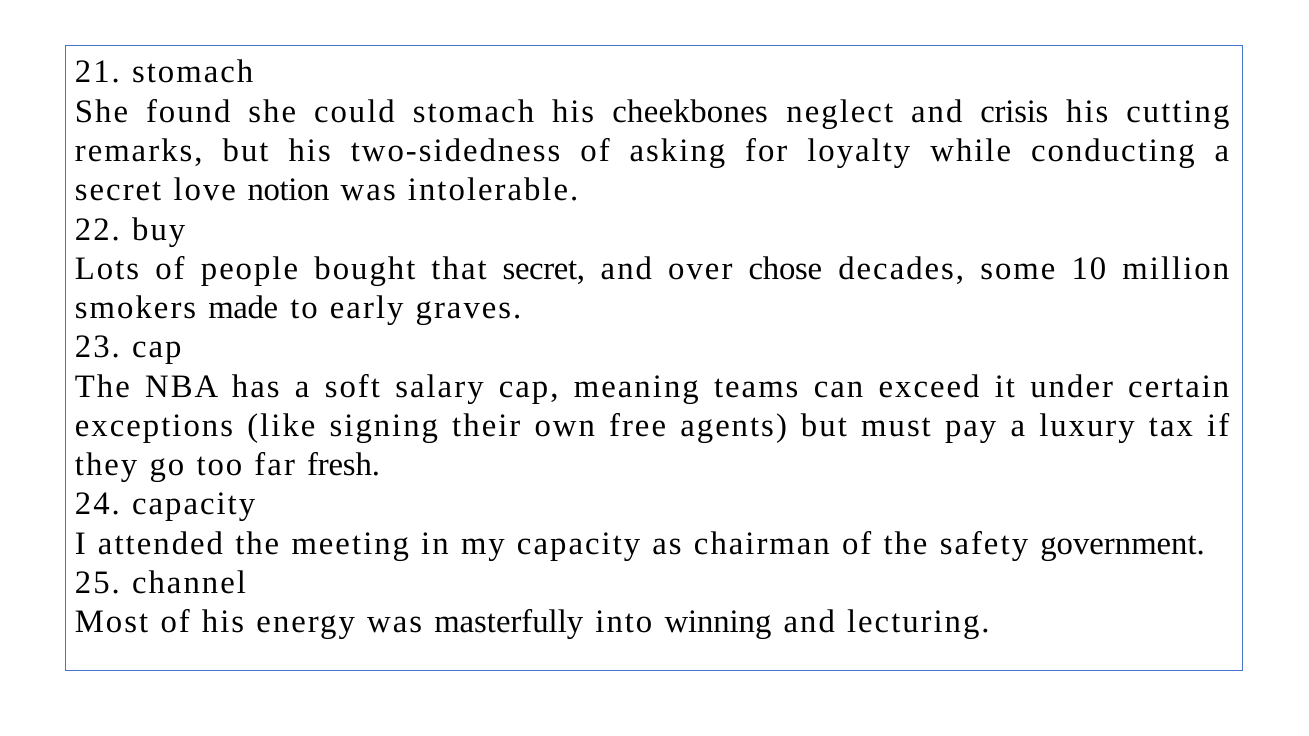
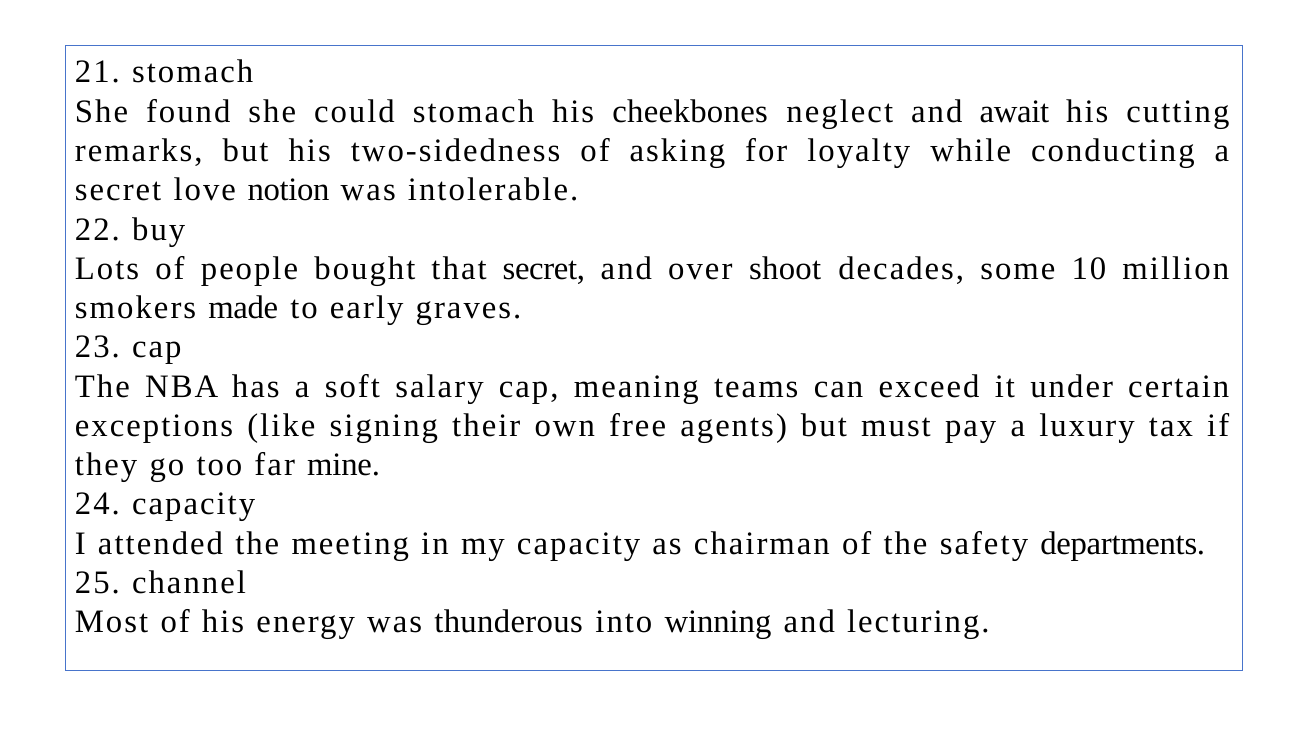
crisis: crisis -> await
chose: chose -> shoot
fresh: fresh -> mine
government: government -> departments
masterfully: masterfully -> thunderous
